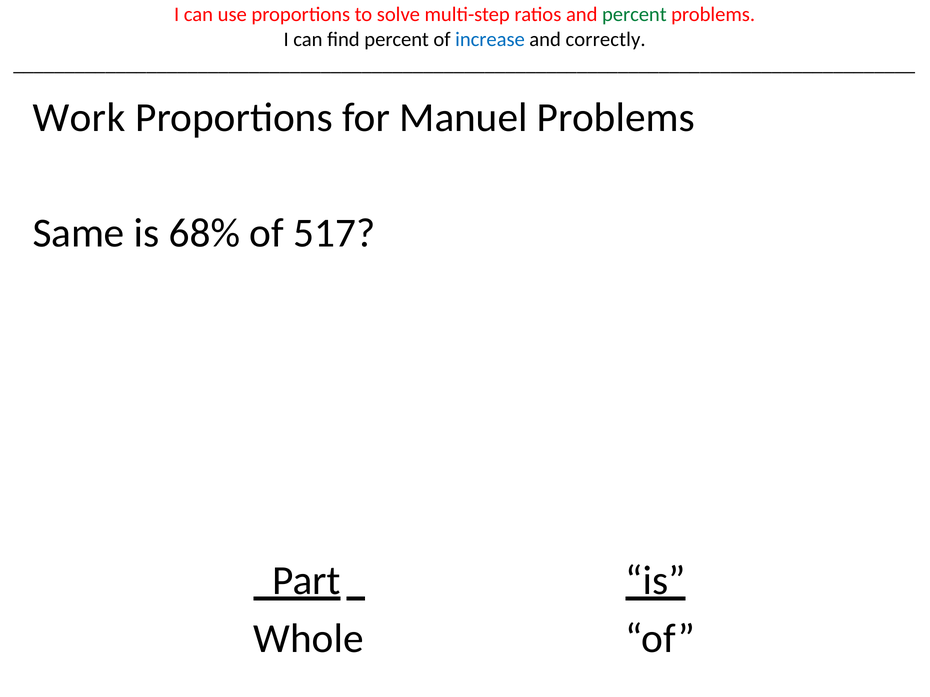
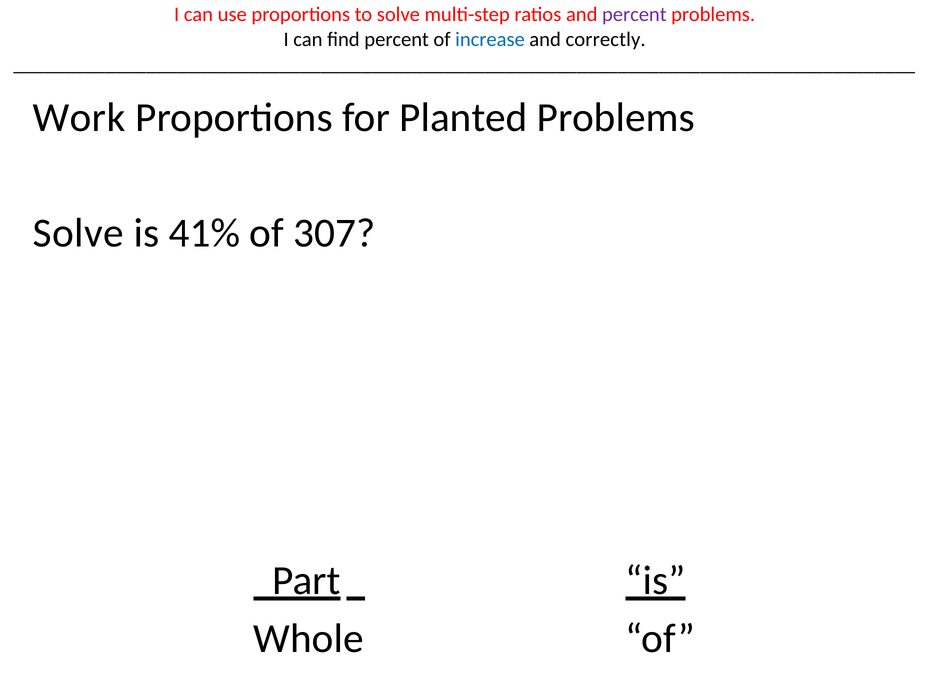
percent at (634, 15) colour: green -> purple
Manuel: Manuel -> Planted
Same at (78, 233): Same -> Solve
68%: 68% -> 41%
517: 517 -> 307
